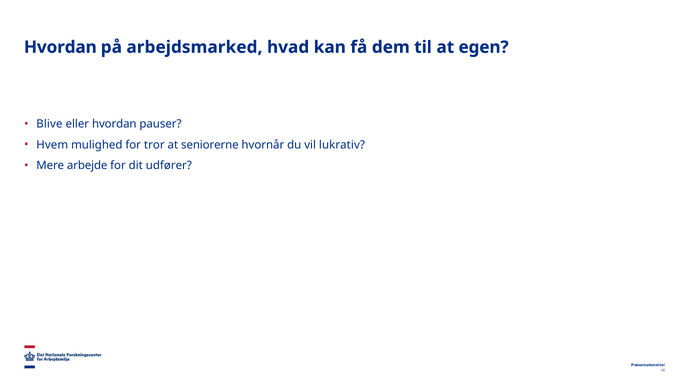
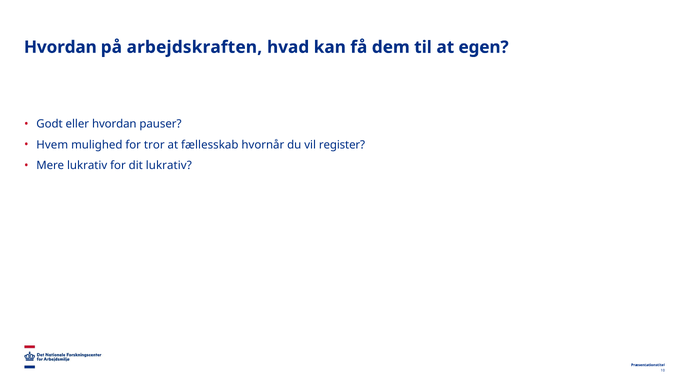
arbejdsmarked: arbejdsmarked -> arbejdskraften
Blive: Blive -> Godt
seniorerne: seniorerne -> fællesskab
lukrativ: lukrativ -> register
Mere arbejde: arbejde -> lukrativ
dit udfører: udfører -> lukrativ
